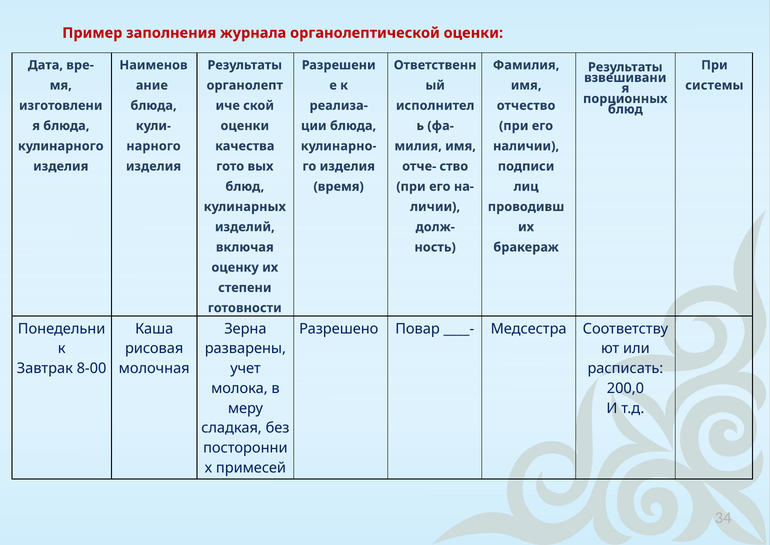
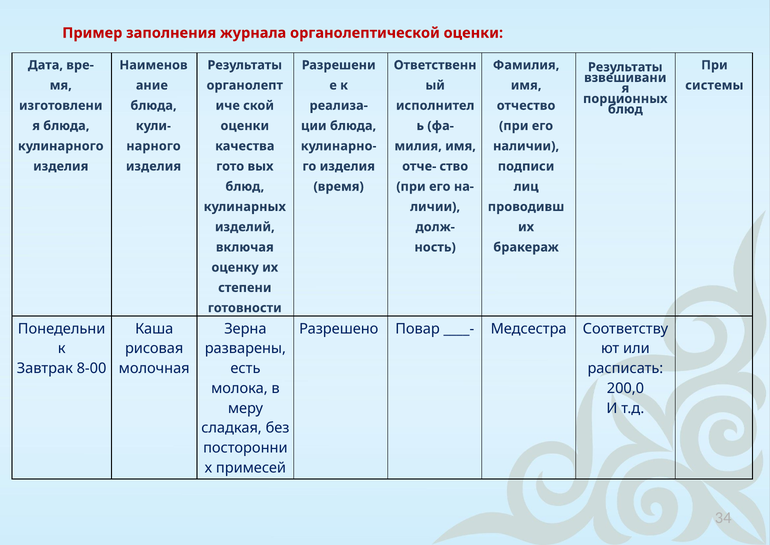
учет: учет -> есть
